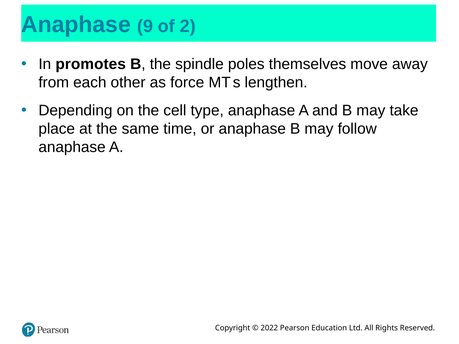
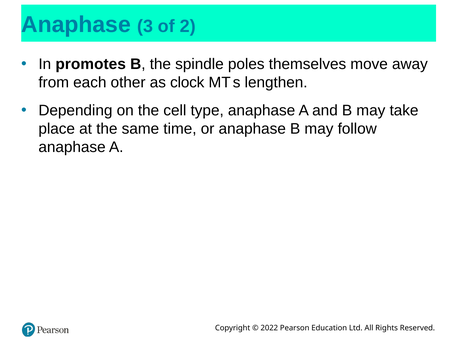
9: 9 -> 3
force: force -> clock
